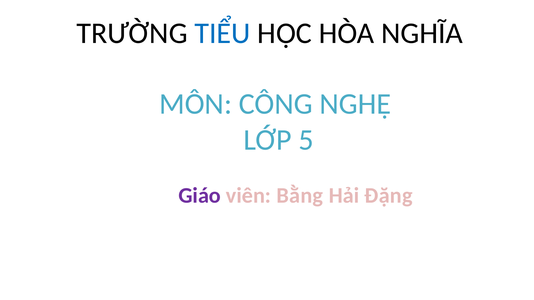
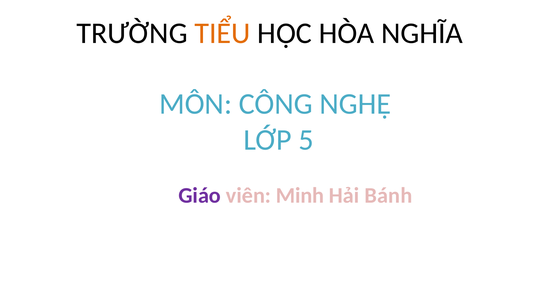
TIỂU colour: blue -> orange
Bằng: Bằng -> Minh
Đặng: Đặng -> Bánh
